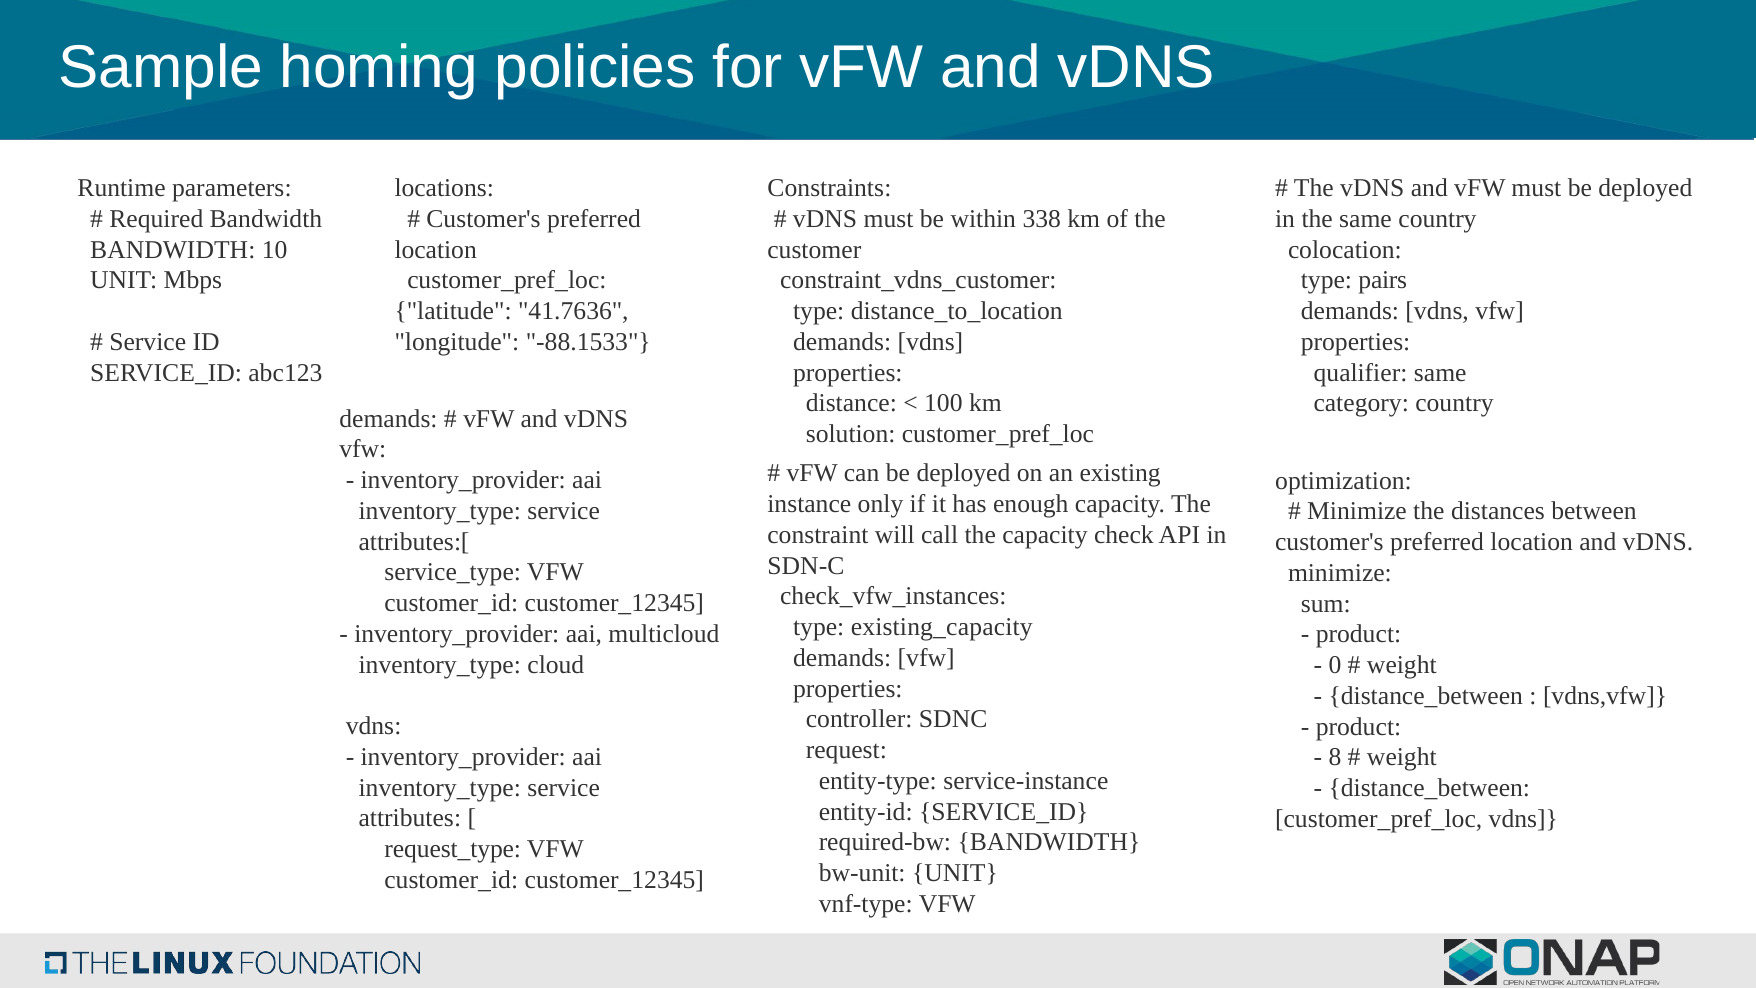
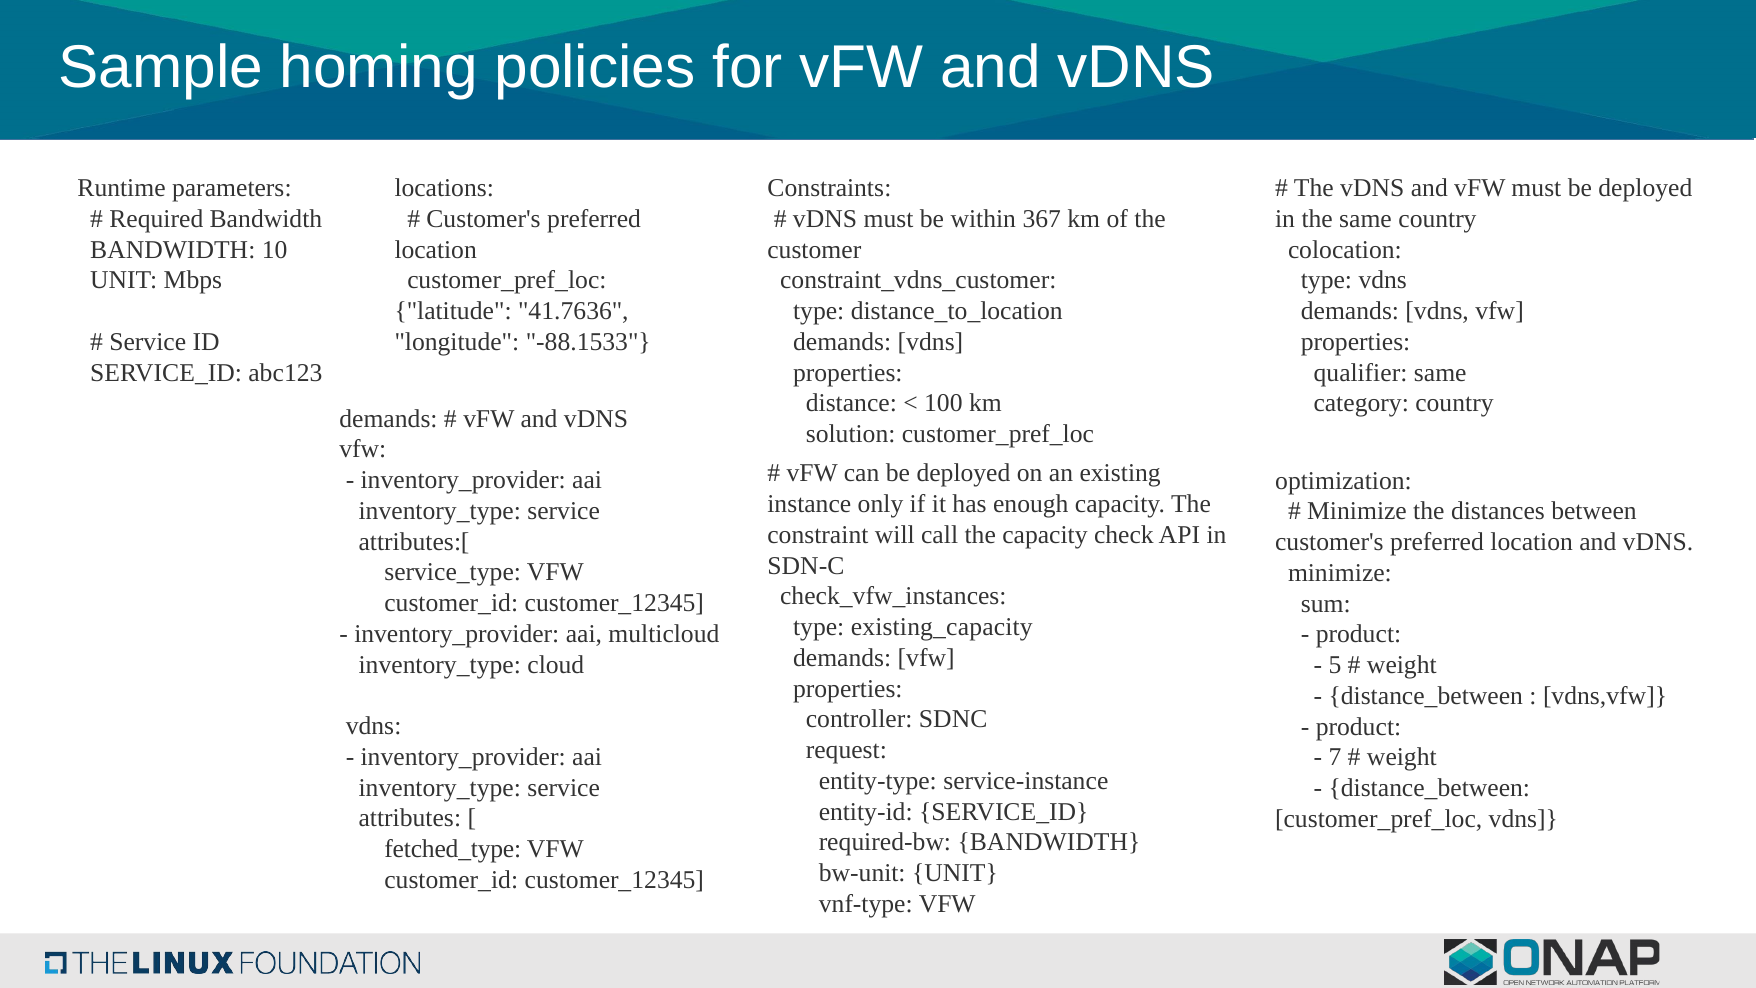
338: 338 -> 367
type pairs: pairs -> vdns
0: 0 -> 5
8: 8 -> 7
request_type: request_type -> fetched_type
